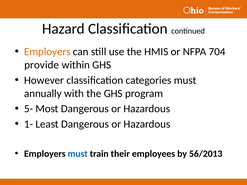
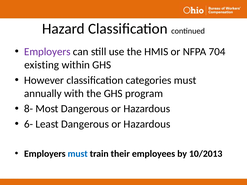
Employers at (47, 52) colour: orange -> purple
provide: provide -> existing
5-: 5- -> 8-
1-: 1- -> 6-
56/2013: 56/2013 -> 10/2013
